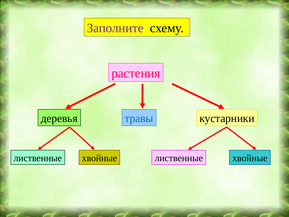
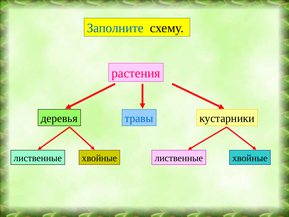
Заполните colour: purple -> blue
